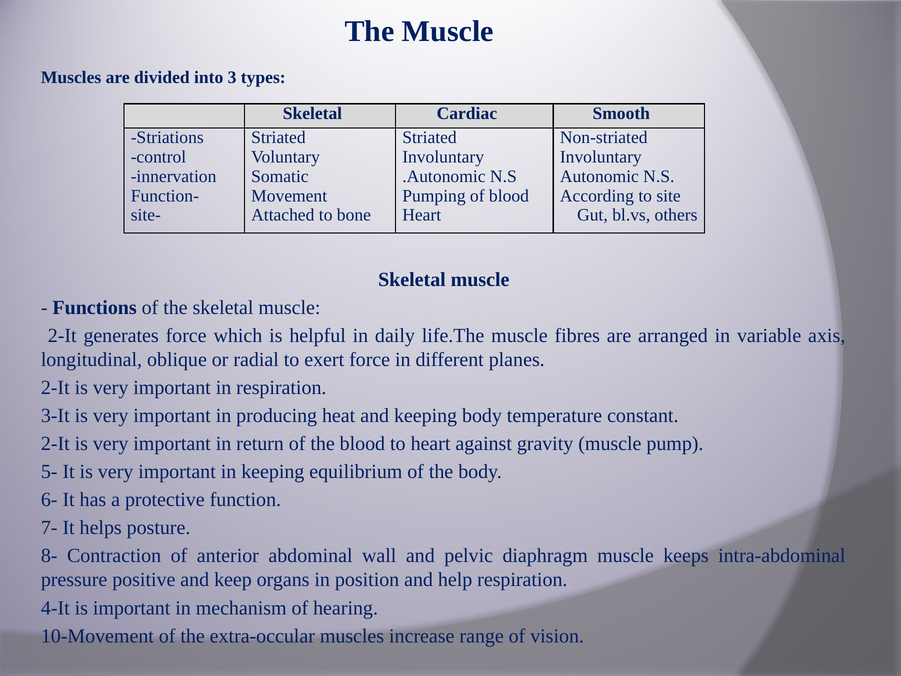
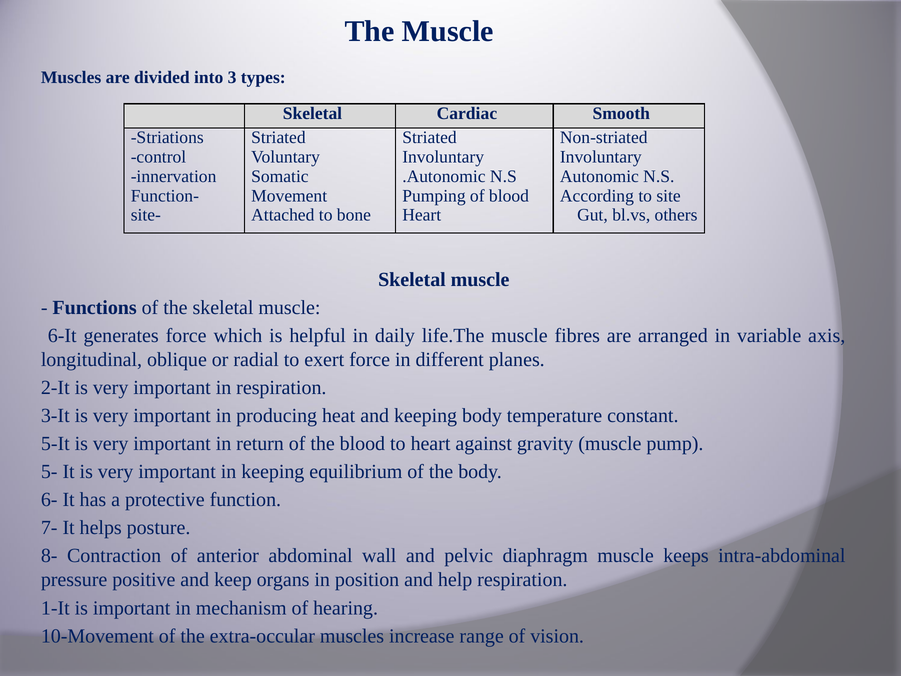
2-It at (62, 335): 2-It -> 6-It
2-It at (55, 444): 2-It -> 5-It
4-It: 4-It -> 1-It
